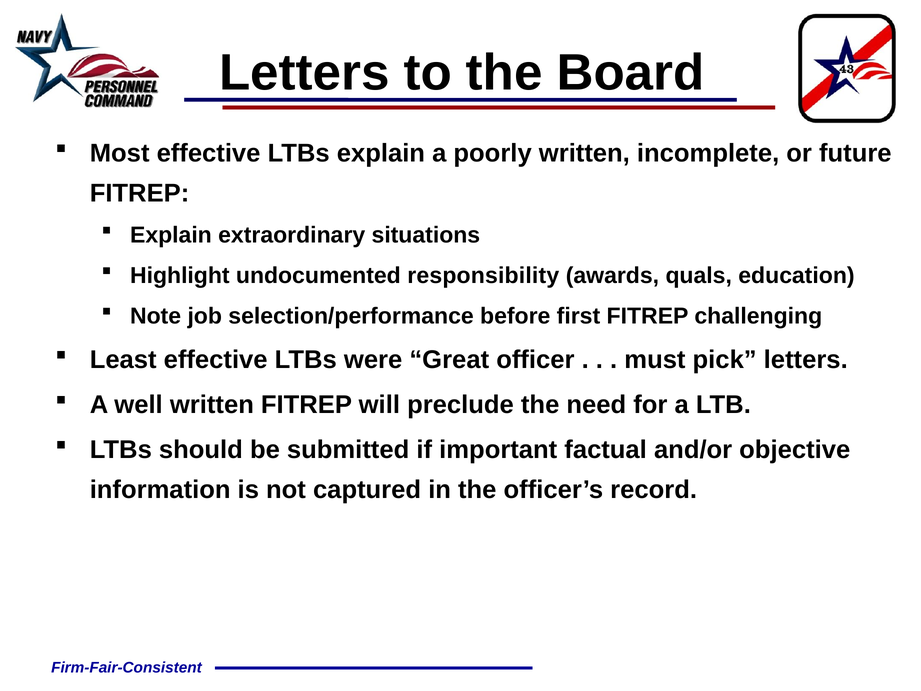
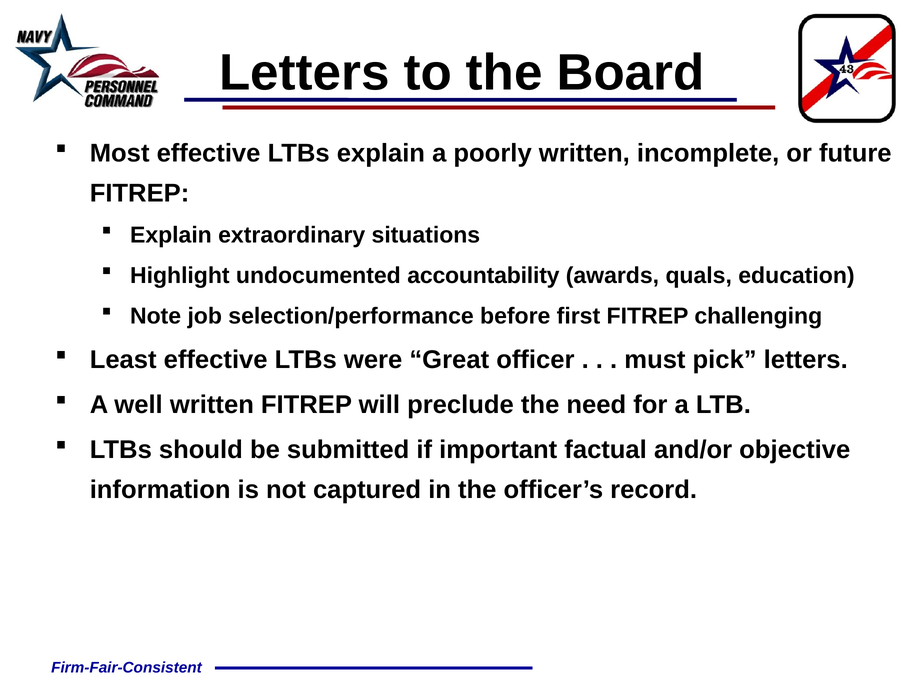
responsibility: responsibility -> accountability
